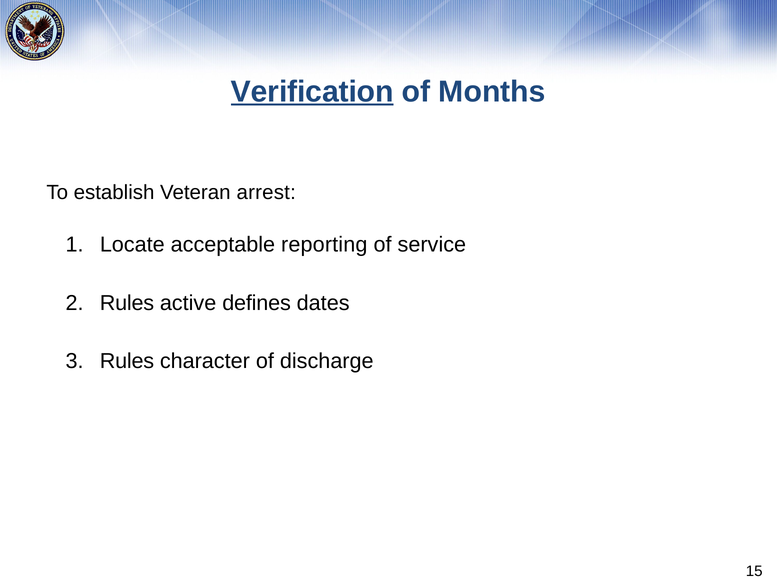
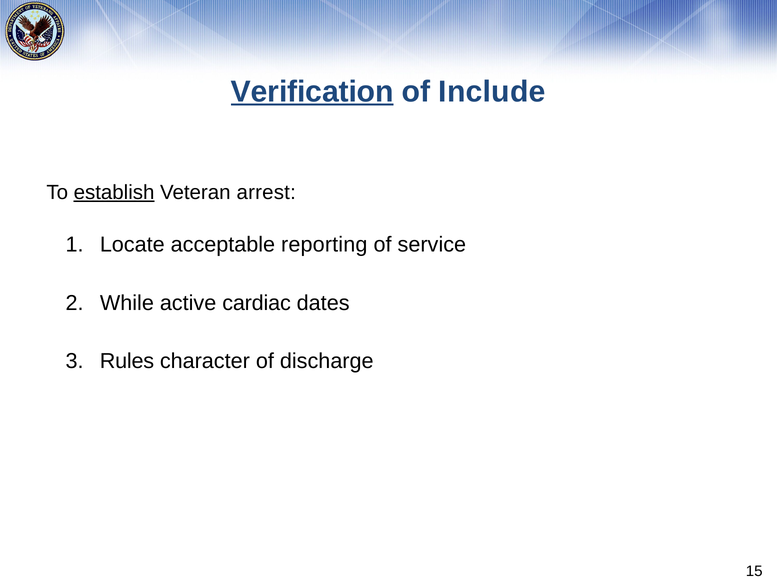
Months: Months -> Include
establish underline: none -> present
Rules at (127, 303): Rules -> While
defines: defines -> cardiac
